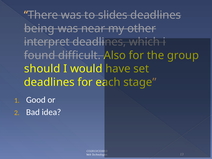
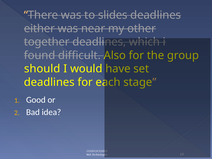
being: being -> either
interpret: interpret -> together
